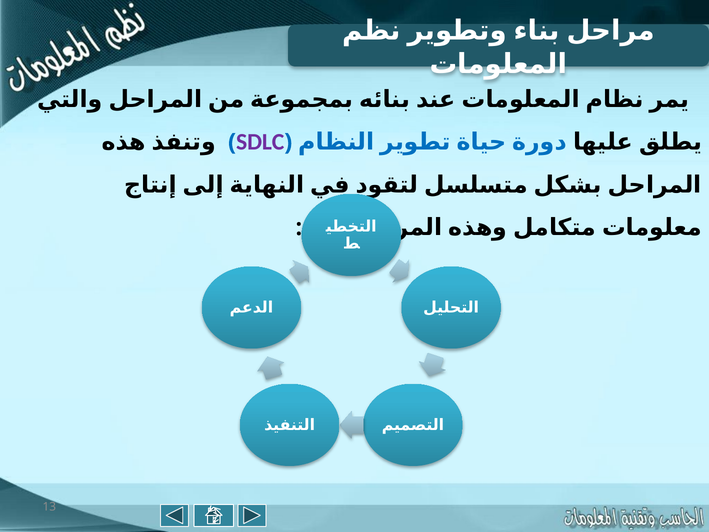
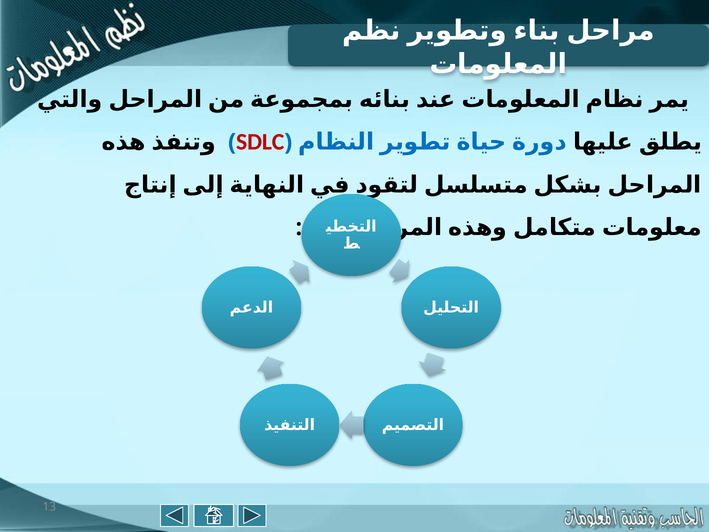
SDLC colour: purple -> red
